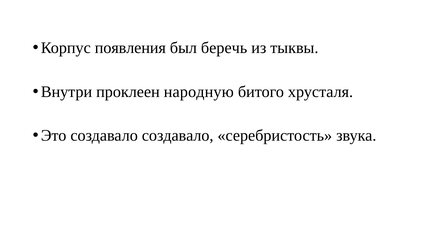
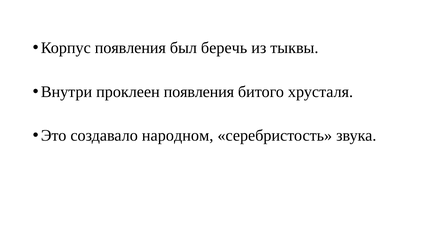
проклеен народную: народную -> появления
создавало создавало: создавало -> народном
